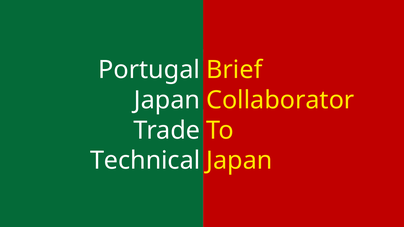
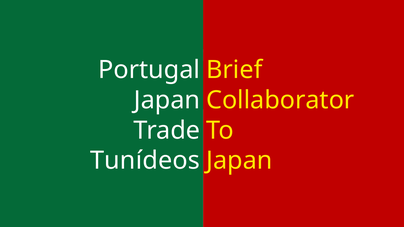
Technical: Technical -> Tunídeos
